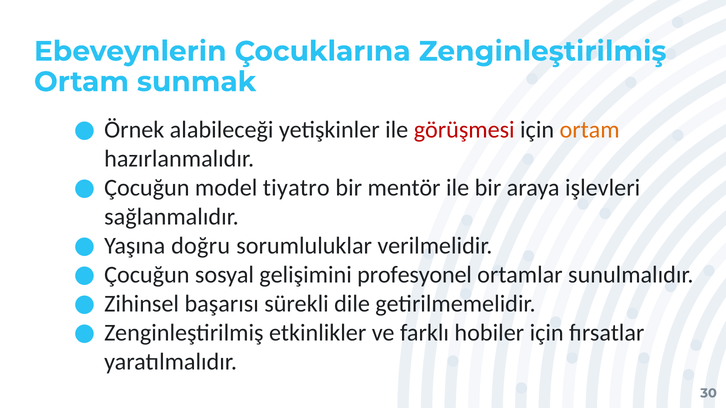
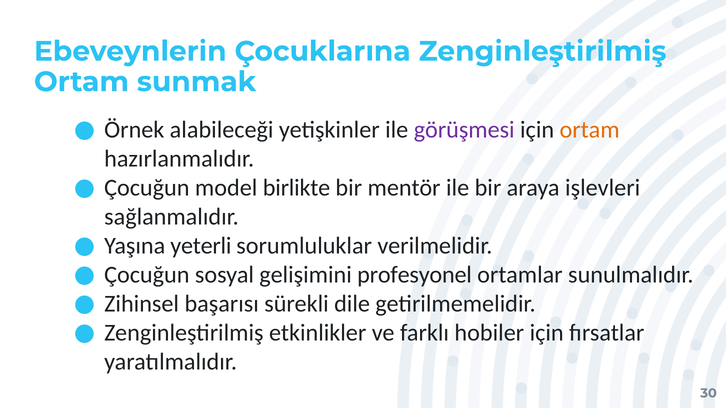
görüşmesi colour: red -> purple
tiyatro: tiyatro -> birlikte
doğru: doğru -> yeterli
